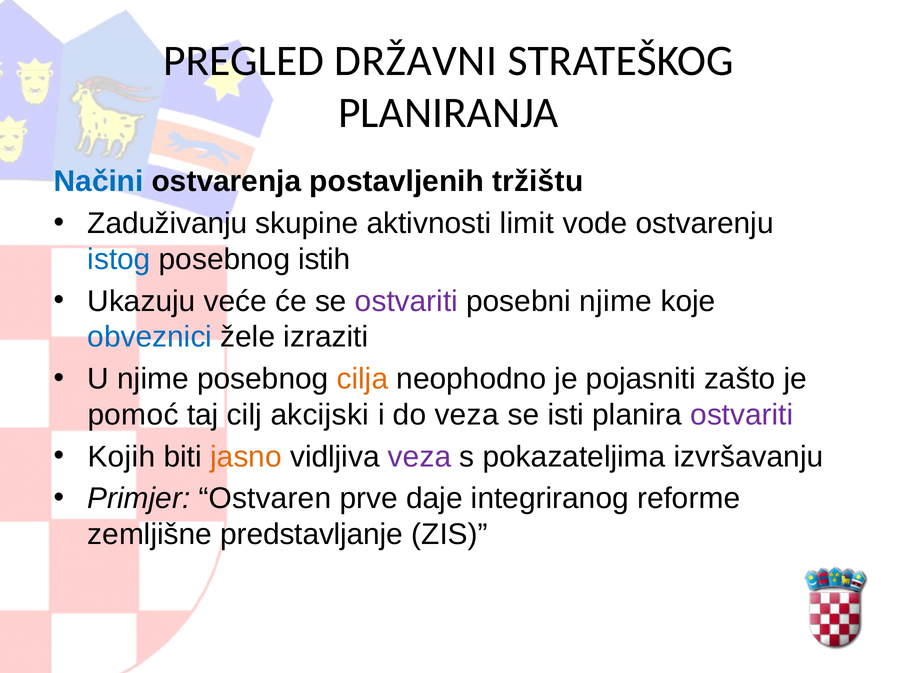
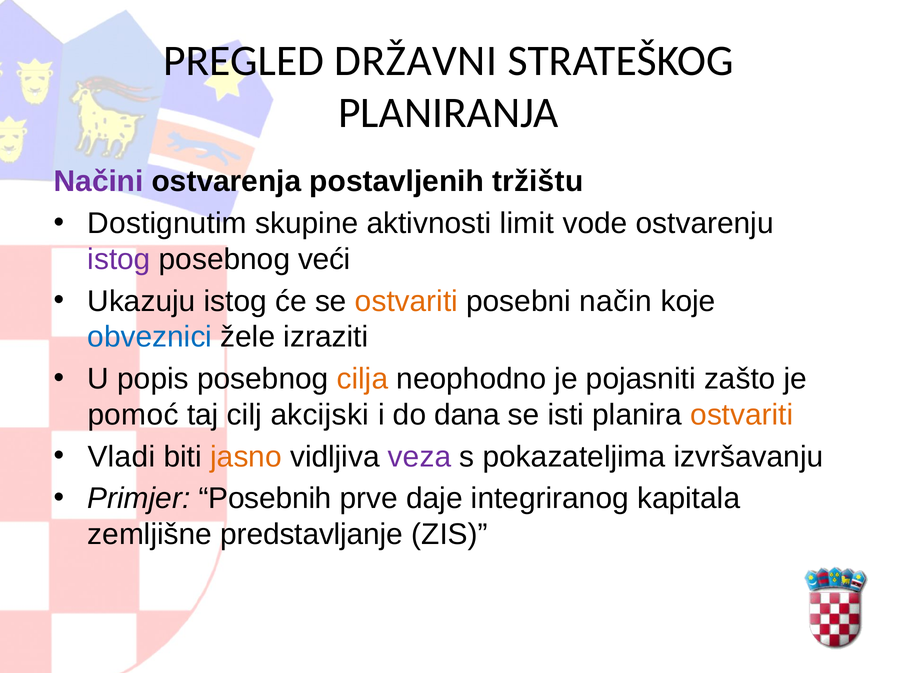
Načini colour: blue -> purple
Zaduživanju: Zaduživanju -> Dostignutim
istog at (119, 259) colour: blue -> purple
istih: istih -> veći
Ukazuju veće: veće -> istog
ostvariti at (406, 301) colour: purple -> orange
posebni njime: njime -> način
U njime: njime -> popis
do veza: veza -> dana
ostvariti at (742, 415) colour: purple -> orange
Kojih: Kojih -> Vladi
Ostvaren: Ostvaren -> Posebnih
reforme: reforme -> kapitala
